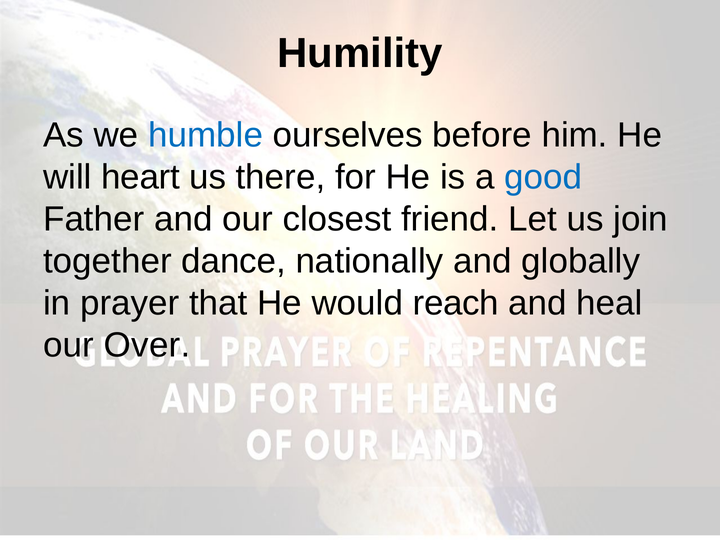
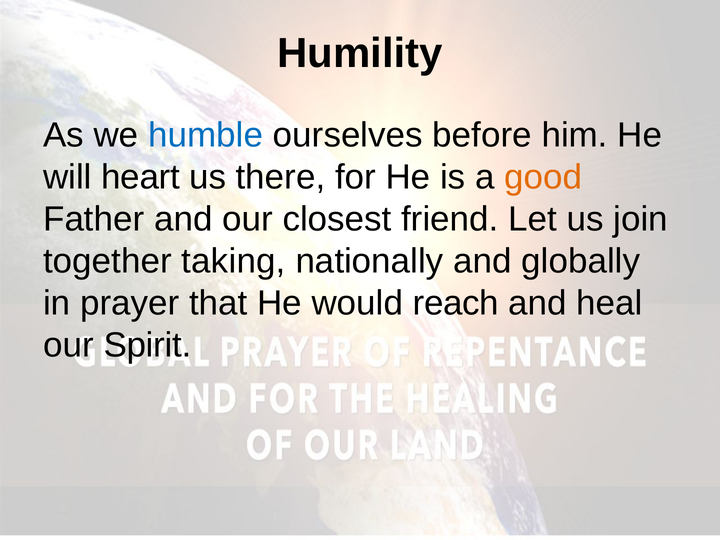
good colour: blue -> orange
dance: dance -> taking
Over: Over -> Spirit
